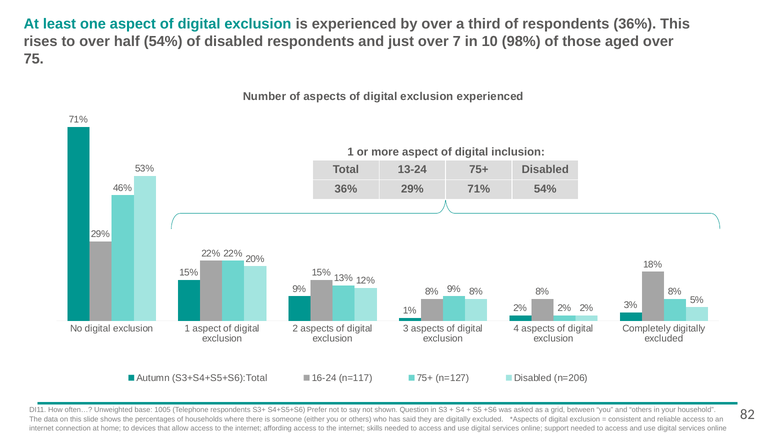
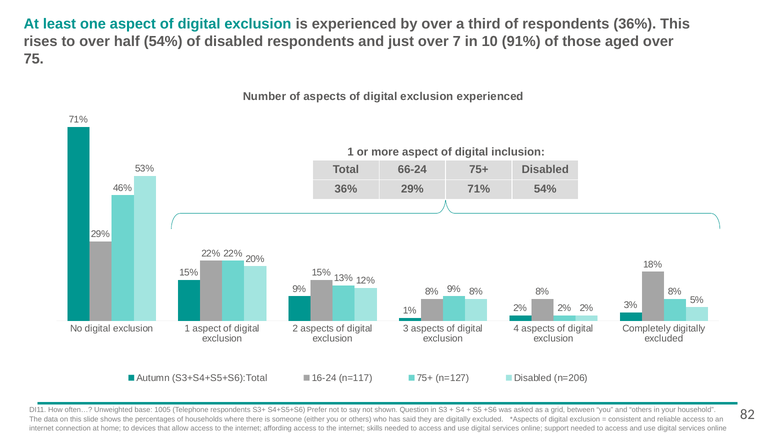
98%: 98% -> 91%
13-24: 13-24 -> 66-24
